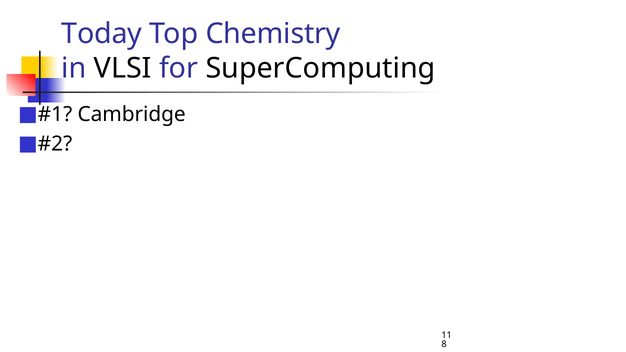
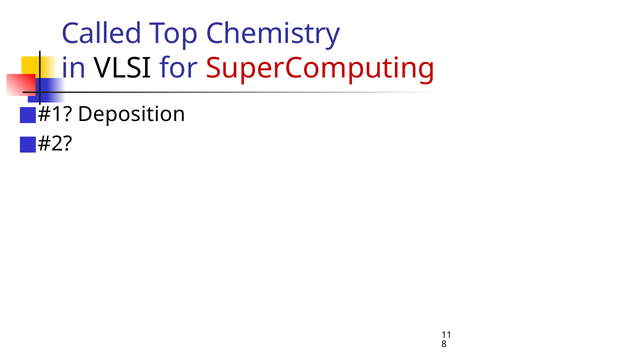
Today: Today -> Called
SuperComputing colour: black -> red
Cambridge: Cambridge -> Deposition
